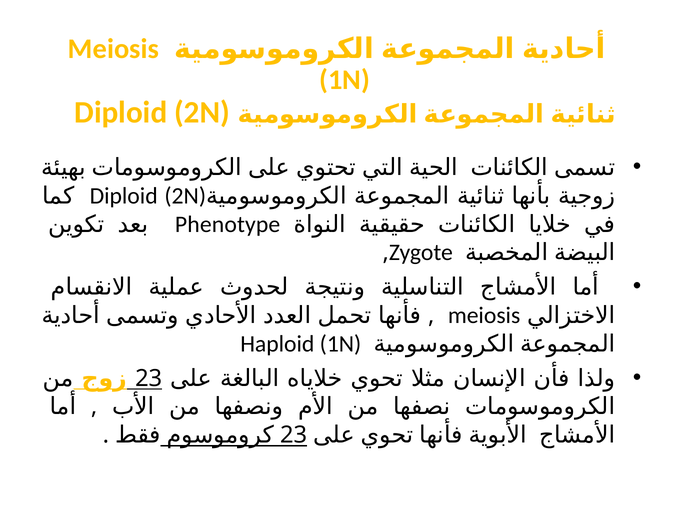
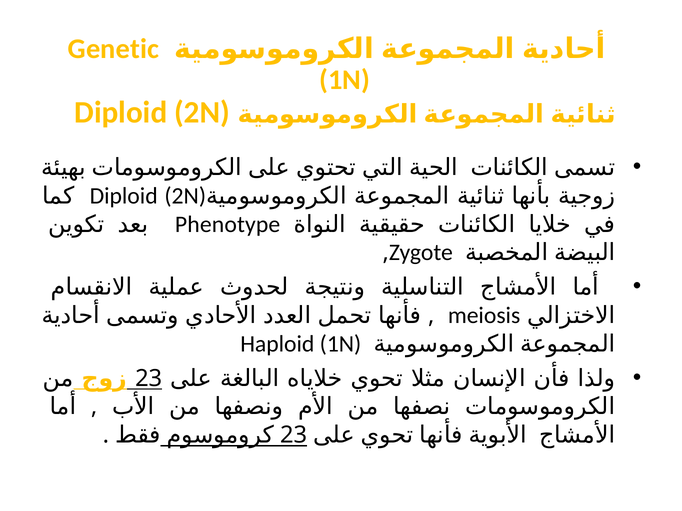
Meiosis at (114, 49): Meiosis -> Genetic
